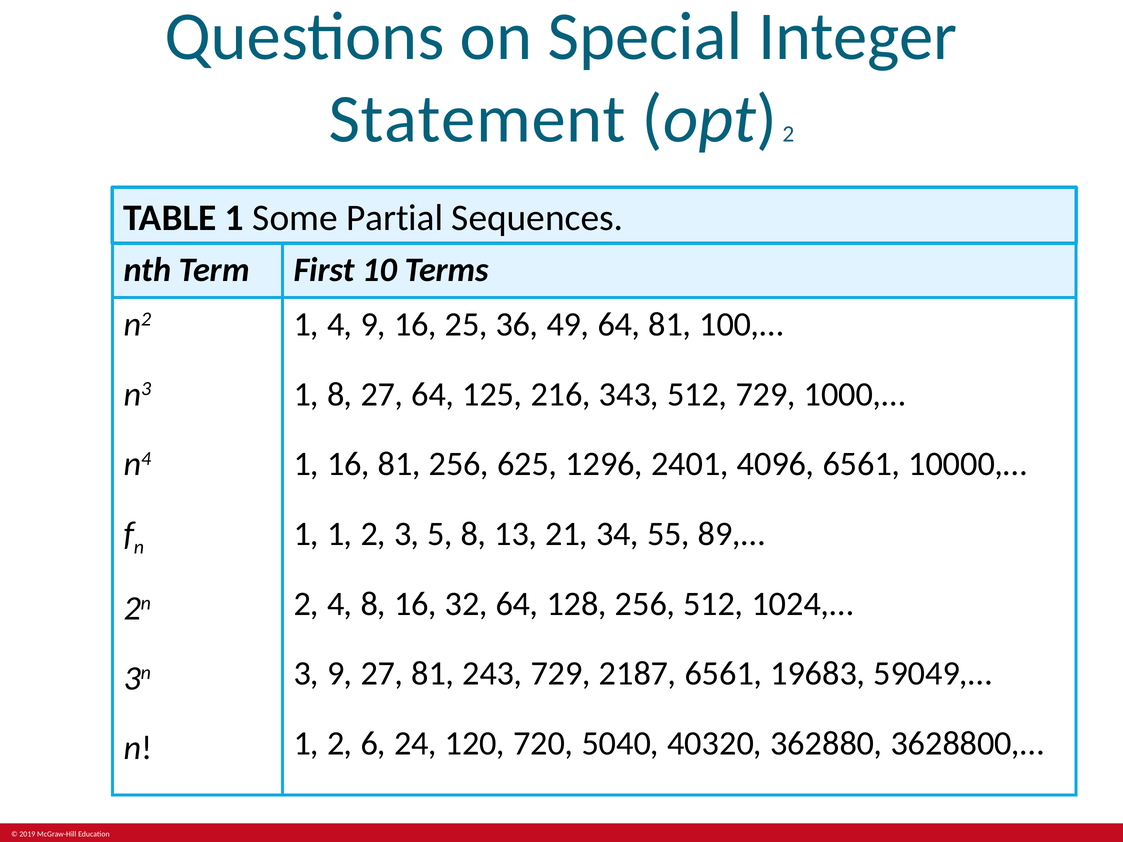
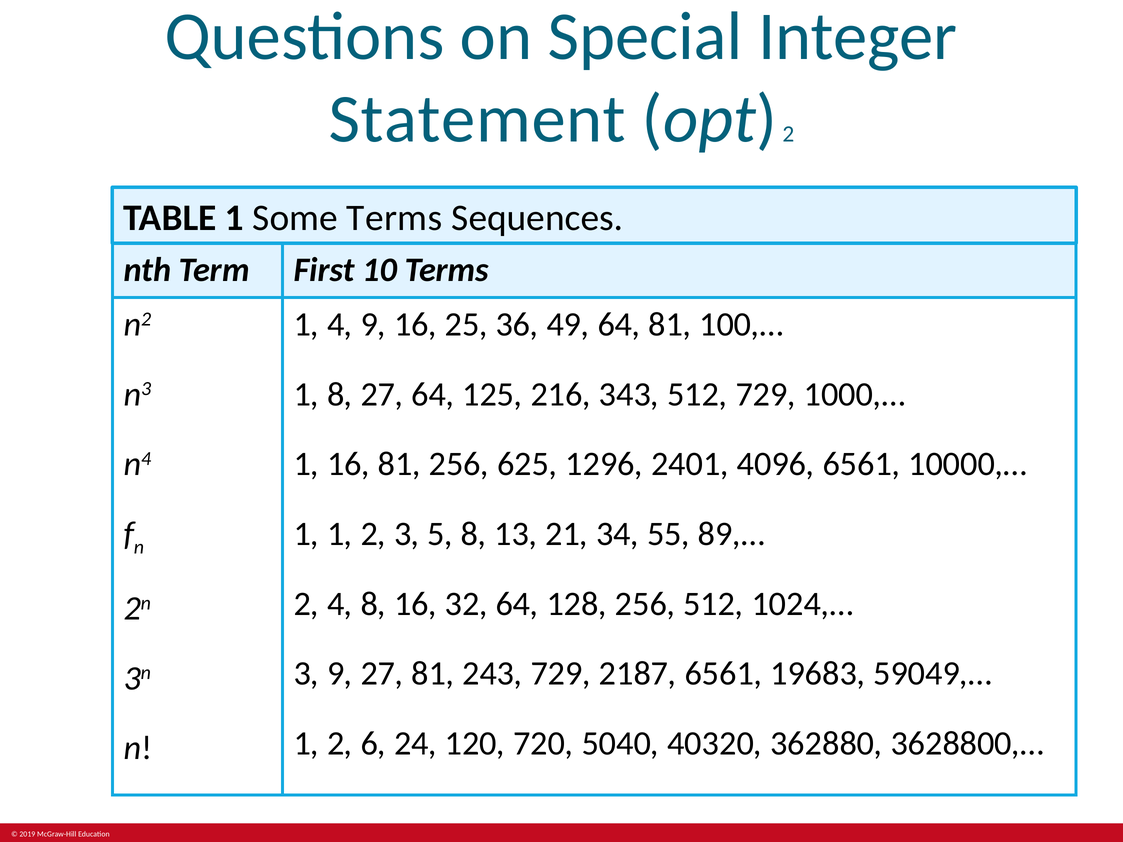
Some Partial: Partial -> Terms
